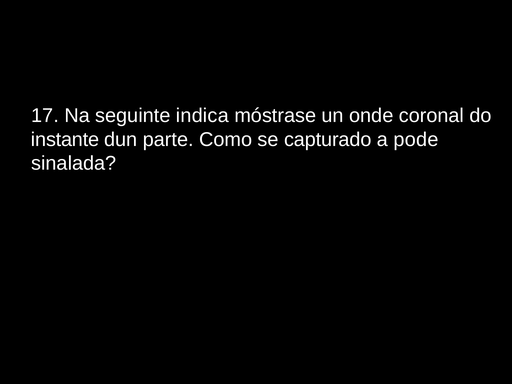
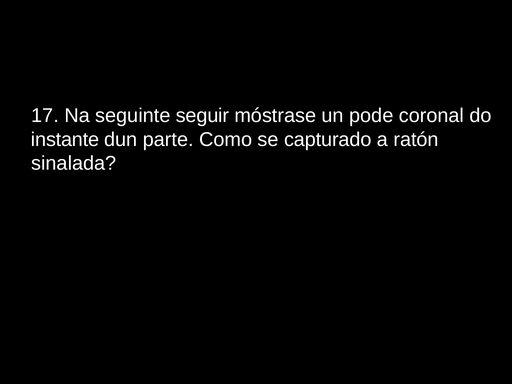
indica: indica -> seguir
onde: onde -> pode
pode: pode -> ratón
